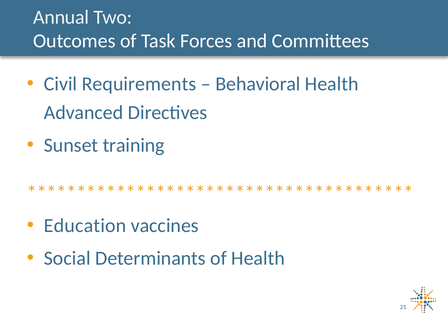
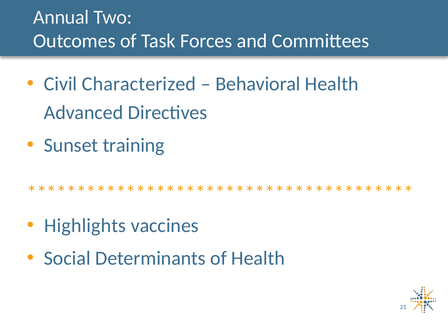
Requirements: Requirements -> Characterized
Education: Education -> Highlights
